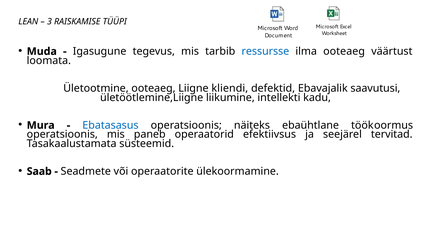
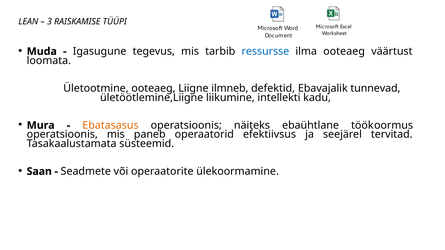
kliendi: kliendi -> ilmneb
saavutusi: saavutusi -> tunnevad
Ebatasasus colour: blue -> orange
Saab: Saab -> Saan
